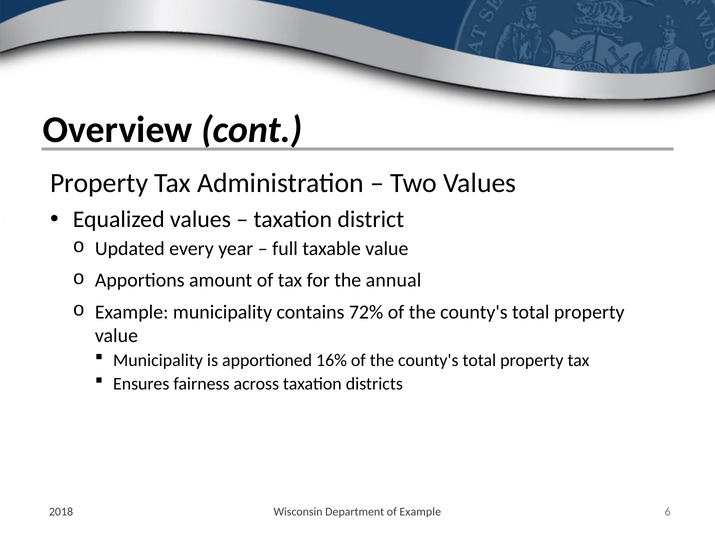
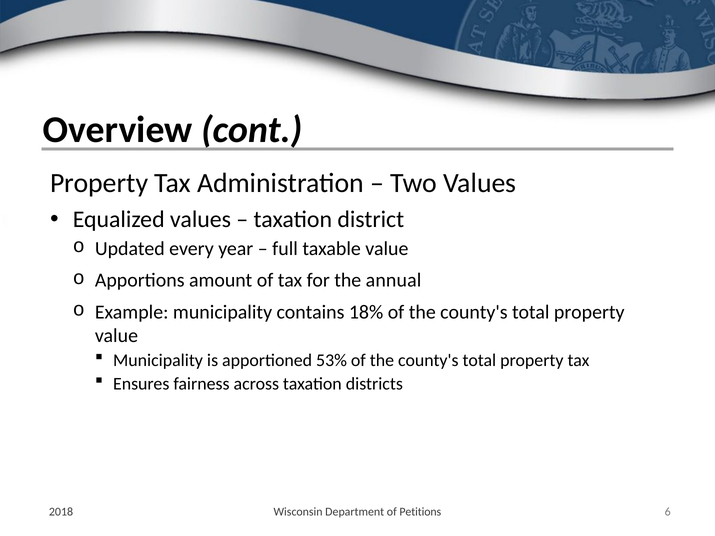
72%: 72% -> 18%
16%: 16% -> 53%
of Example: Example -> Petitions
